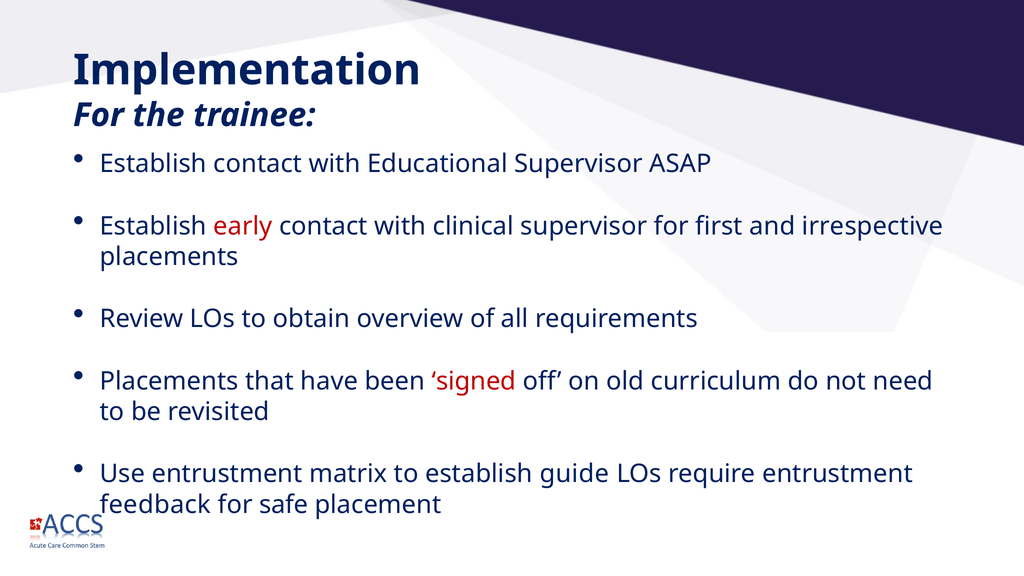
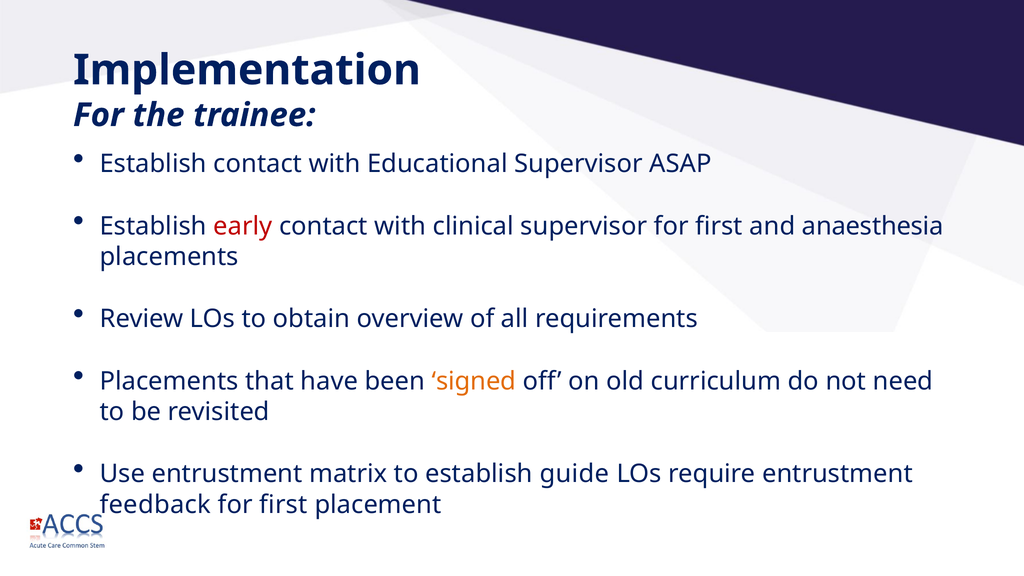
irrespective: irrespective -> anaesthesia
signed colour: red -> orange
safe at (284, 505): safe -> first
